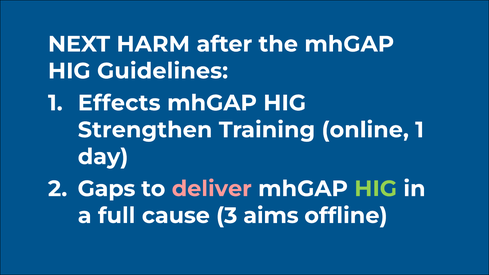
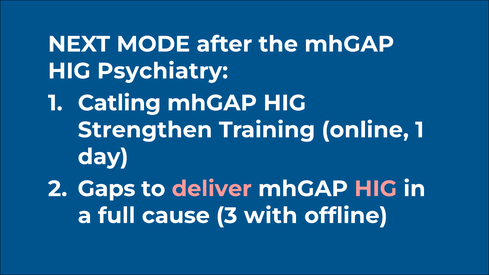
HARM: HARM -> MODE
Guidelines: Guidelines -> Psychiatry
Effects: Effects -> Catling
HIG at (376, 189) colour: light green -> pink
aims: aims -> with
